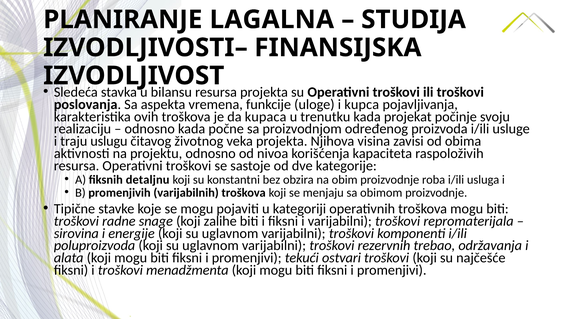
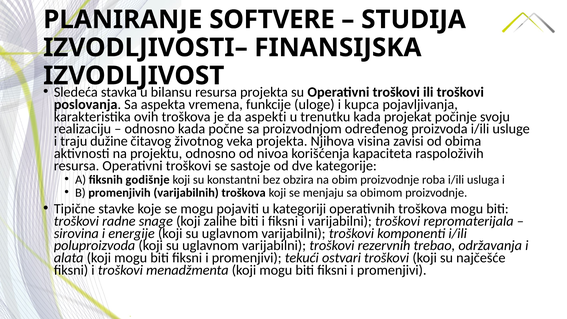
LAGALNA: LAGALNA -> SOFTVERE
kupaca: kupaca -> aspekti
uslugu: uslugu -> dužine
detaljnu: detaljnu -> godišnje
